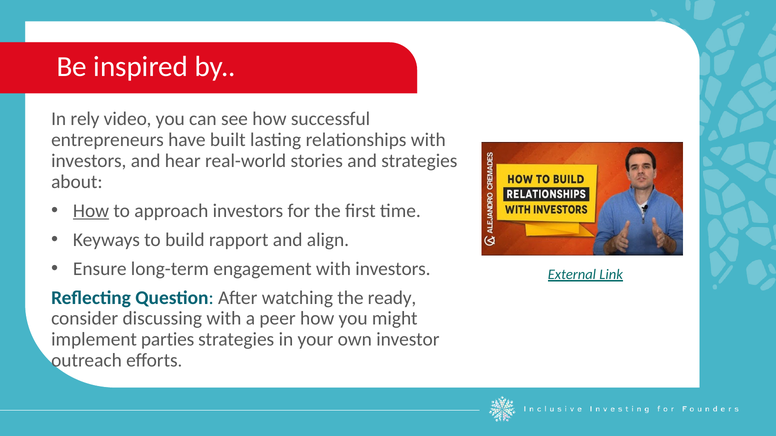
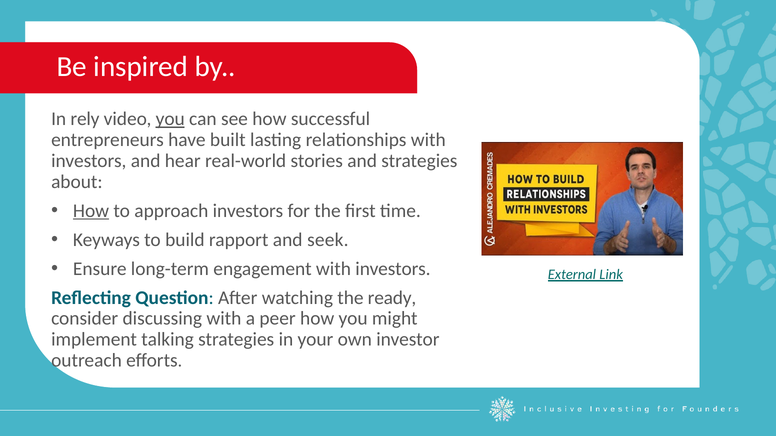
you at (170, 119) underline: none -> present
align: align -> seek
parties: parties -> talking
